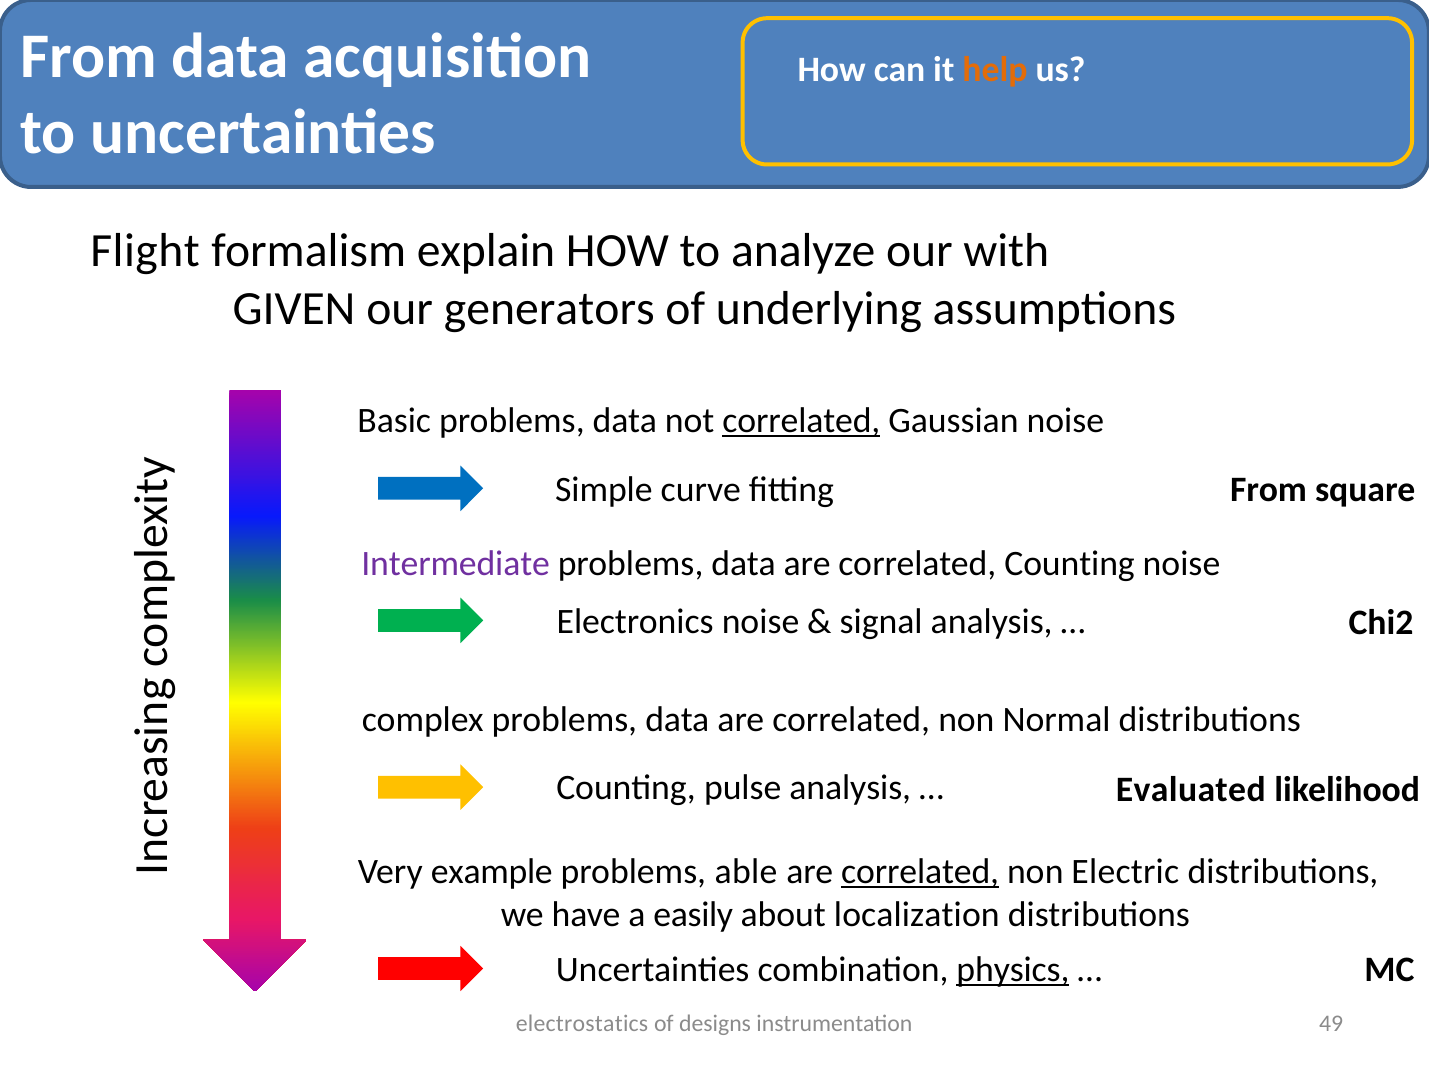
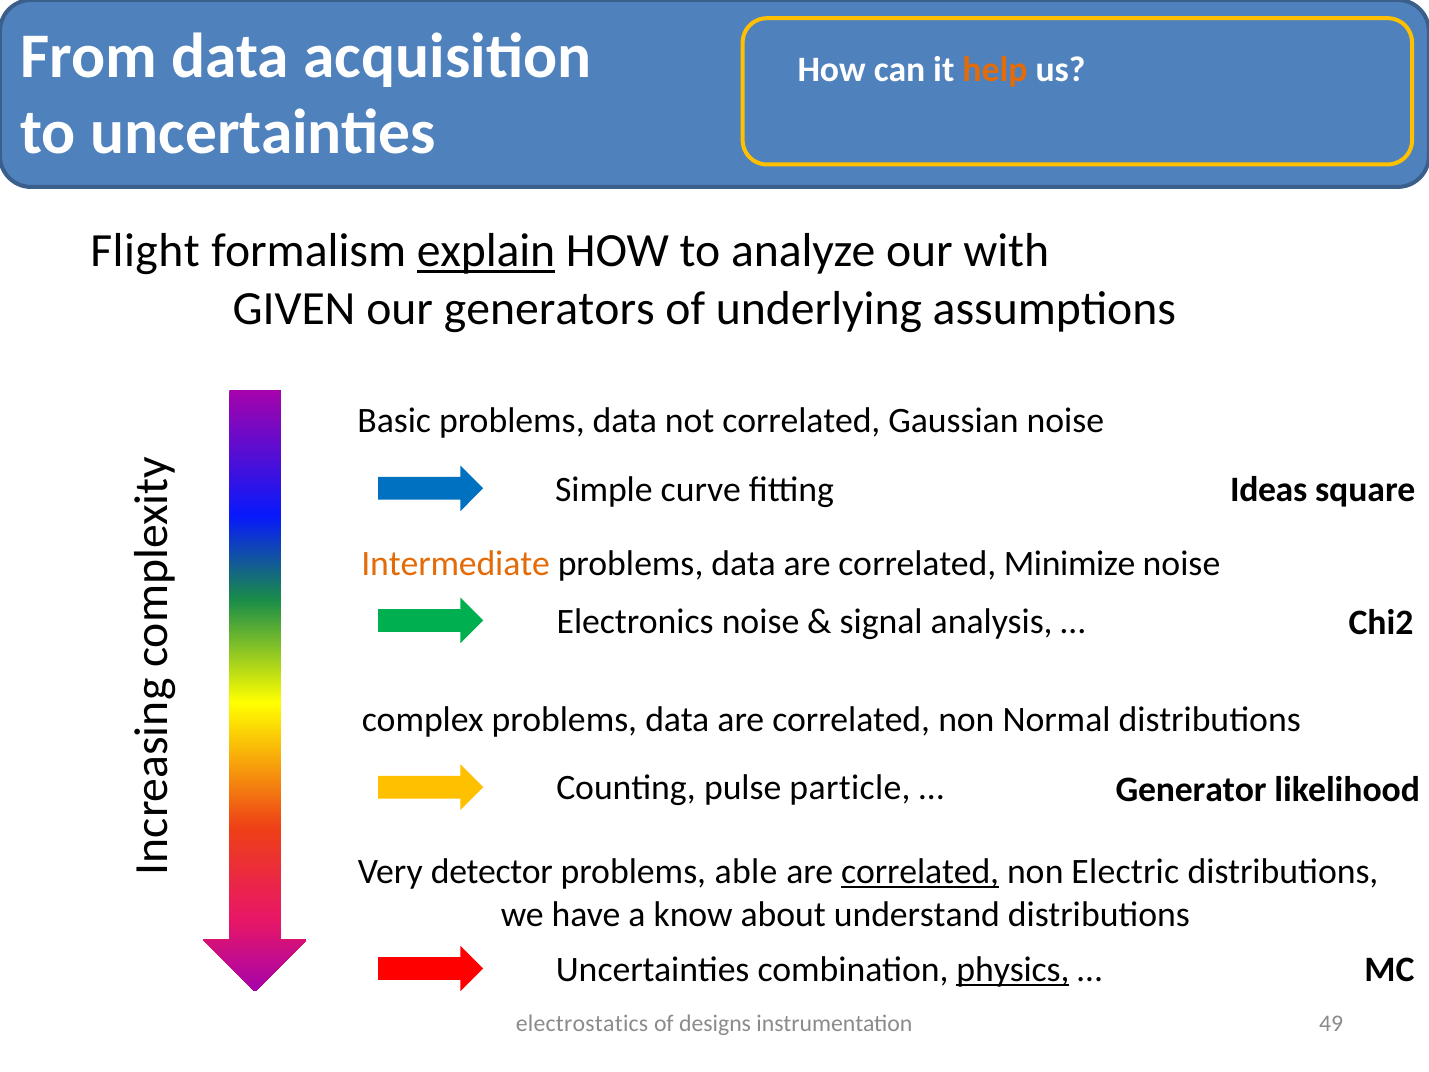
explain underline: none -> present
correlated at (801, 421) underline: present -> none
From at (1269, 489): From -> Ideas
Intermediate colour: purple -> orange
correlated Counting: Counting -> Minimize
pulse analysis: analysis -> particle
Evaluated: Evaluated -> Generator
example: example -> detector
easily: easily -> know
localization: localization -> understand
